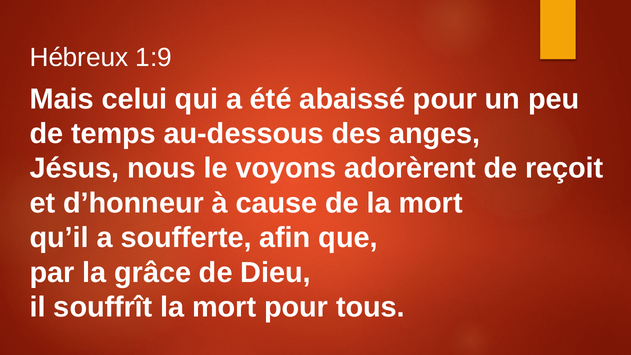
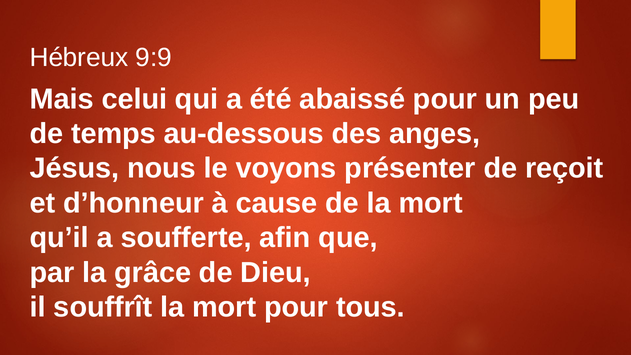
1:9: 1:9 -> 9:9
adorèrent: adorèrent -> présenter
